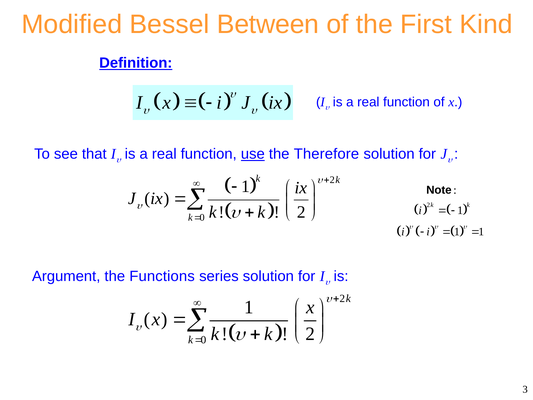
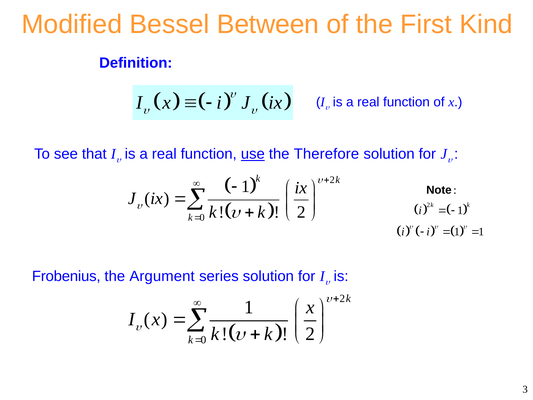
Definition underline: present -> none
Argument: Argument -> Frobenius
Functions: Functions -> Argument
